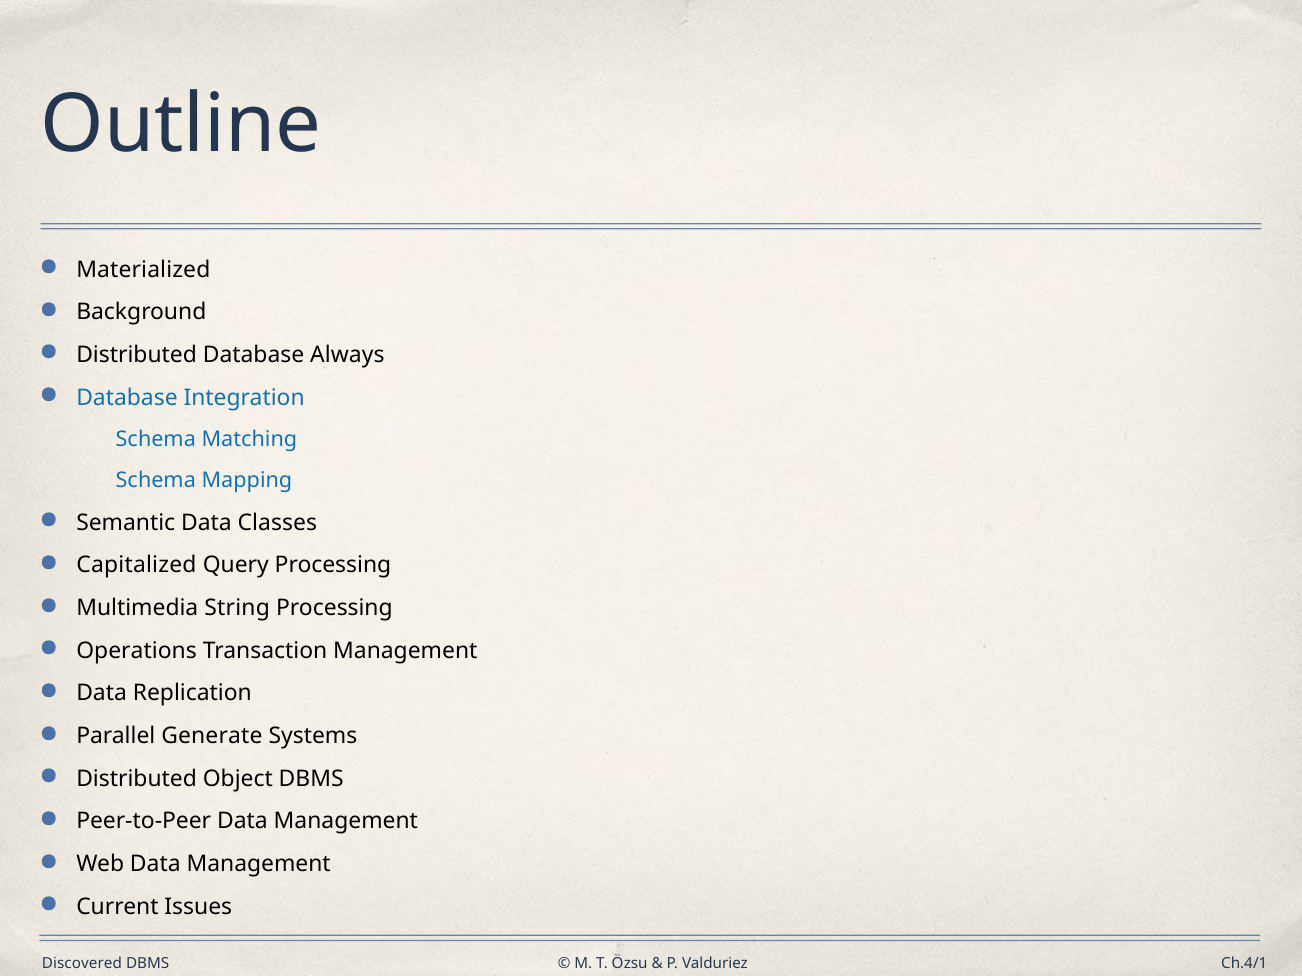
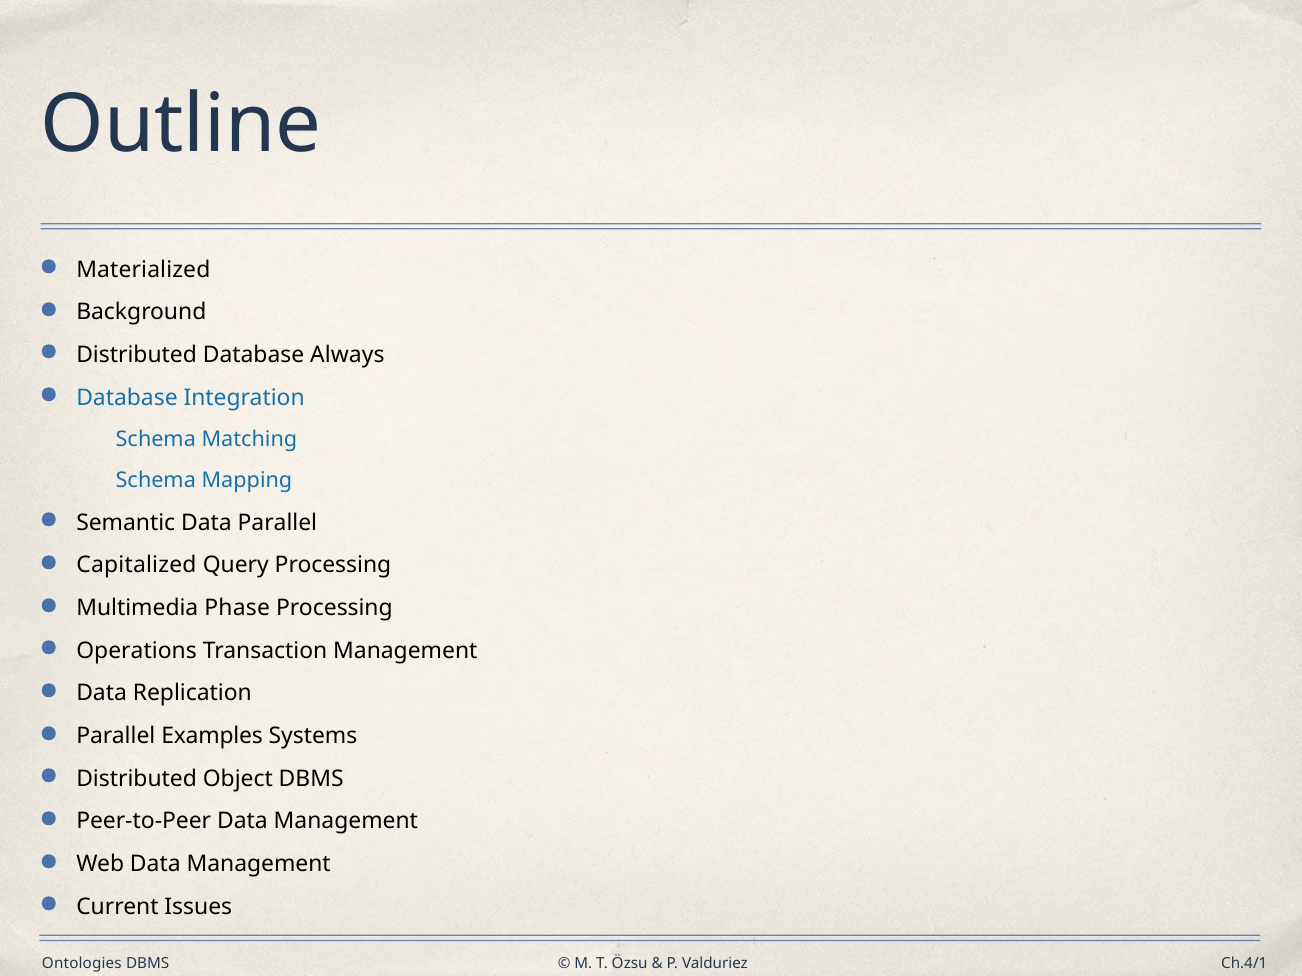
Data Classes: Classes -> Parallel
String: String -> Phase
Generate: Generate -> Examples
Discovered: Discovered -> Ontologies
